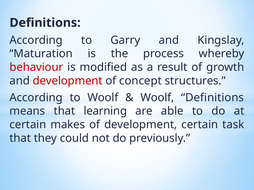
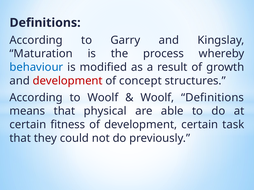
behaviour colour: red -> blue
learning: learning -> physical
makes: makes -> fitness
